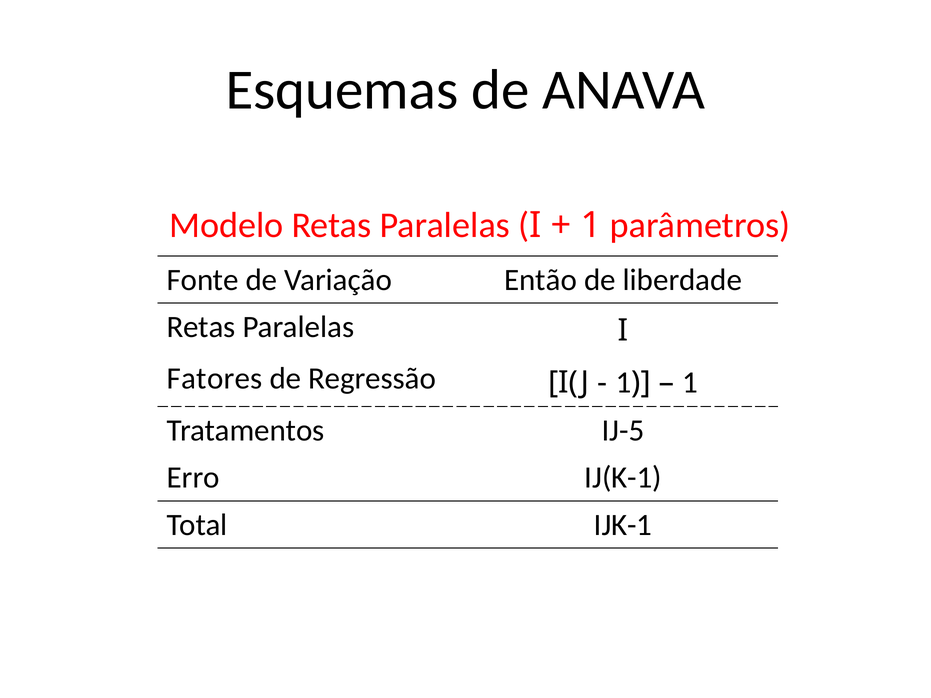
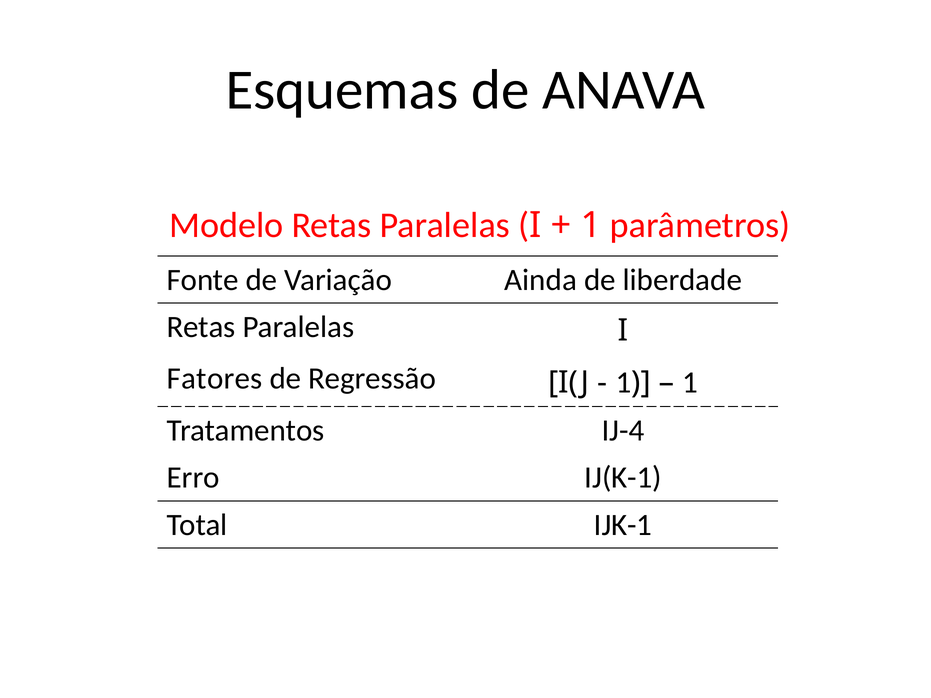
Então: Então -> Ainda
IJ-5: IJ-5 -> IJ-4
